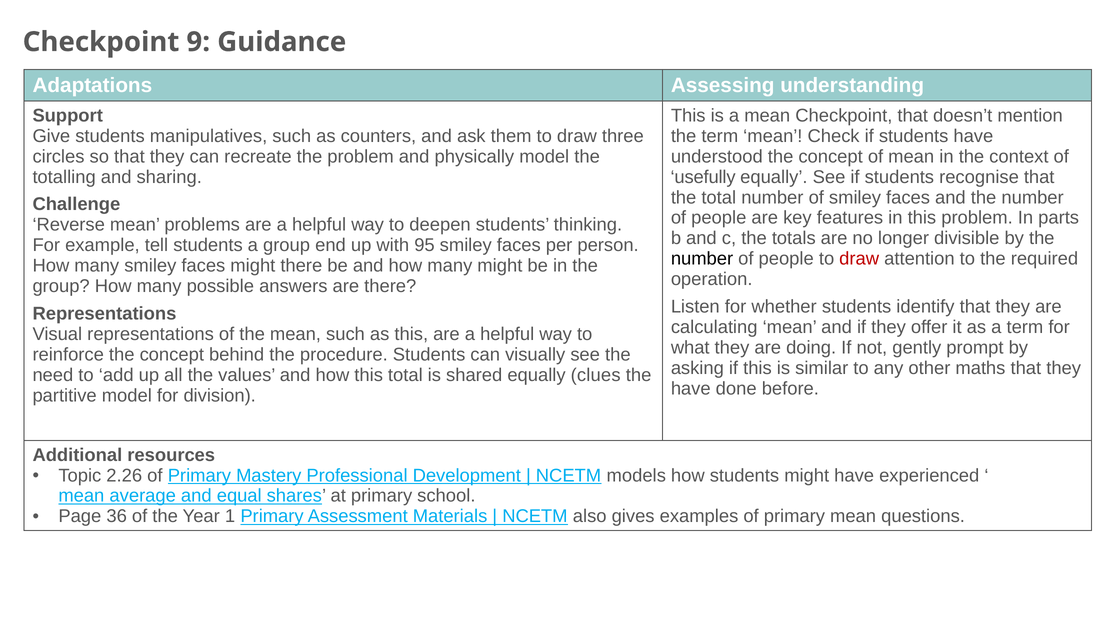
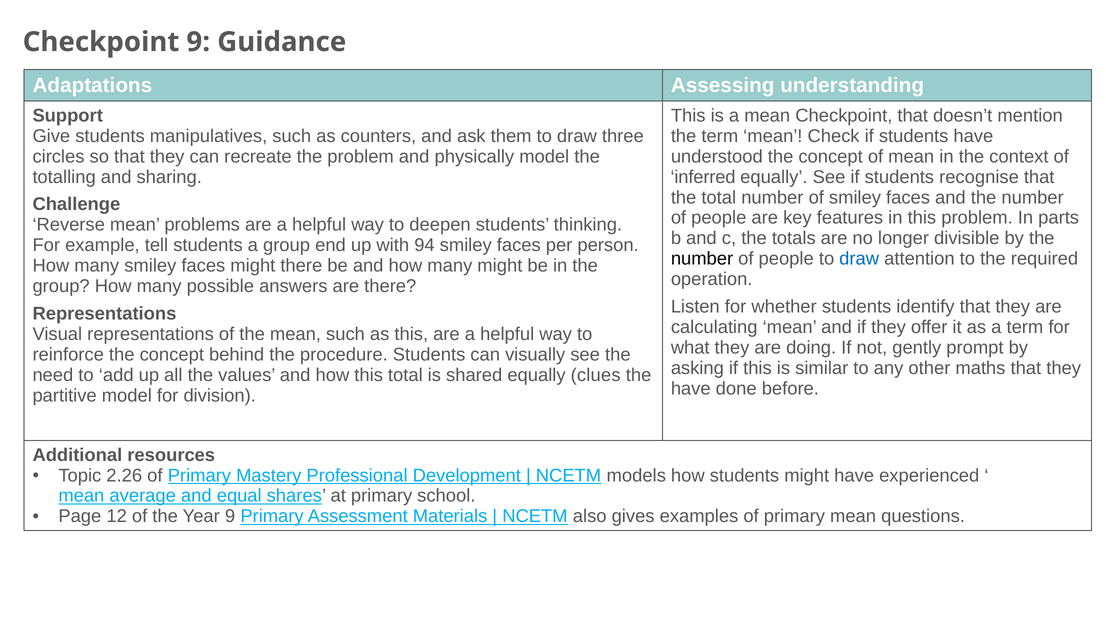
usefully: usefully -> inferred
95: 95 -> 94
draw at (859, 259) colour: red -> blue
36: 36 -> 12
Year 1: 1 -> 9
